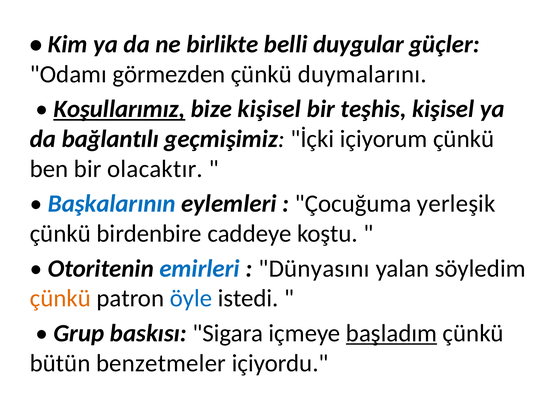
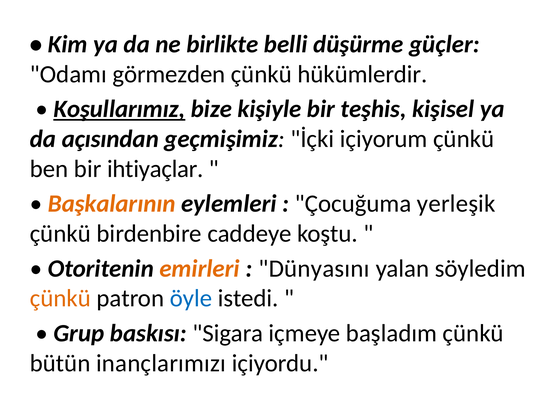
duygular: duygular -> düşürme
duymalarını: duymalarını -> hükümlerdir
bize kişisel: kişisel -> kişiyle
bağlantılı: bağlantılı -> açısından
olacaktır: olacaktır -> ihtiyaçlar
Başkalarının colour: blue -> orange
emirleri colour: blue -> orange
başladım underline: present -> none
benzetmeler: benzetmeler -> inançlarımızı
